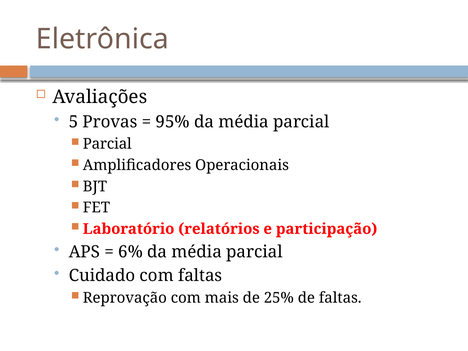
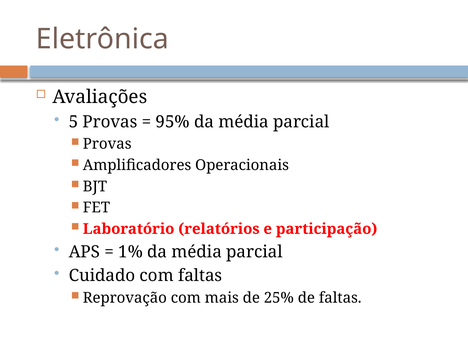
Parcial at (107, 144): Parcial -> Provas
6%: 6% -> 1%
